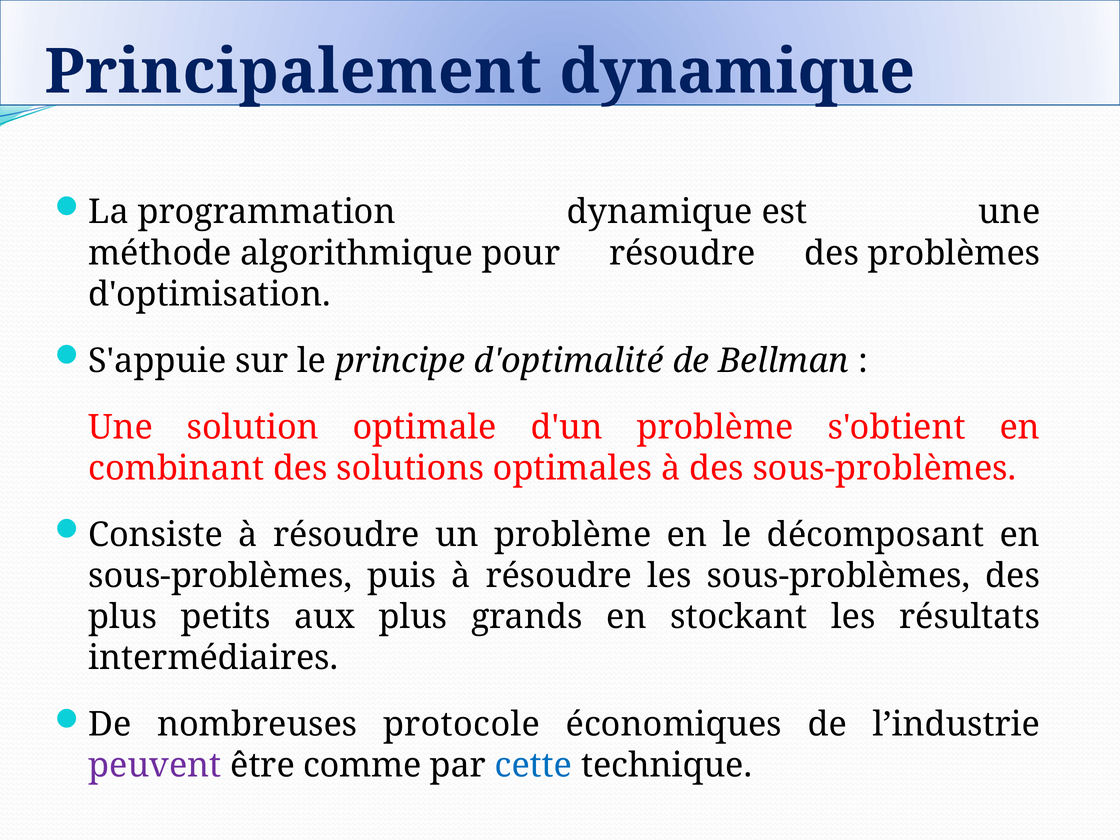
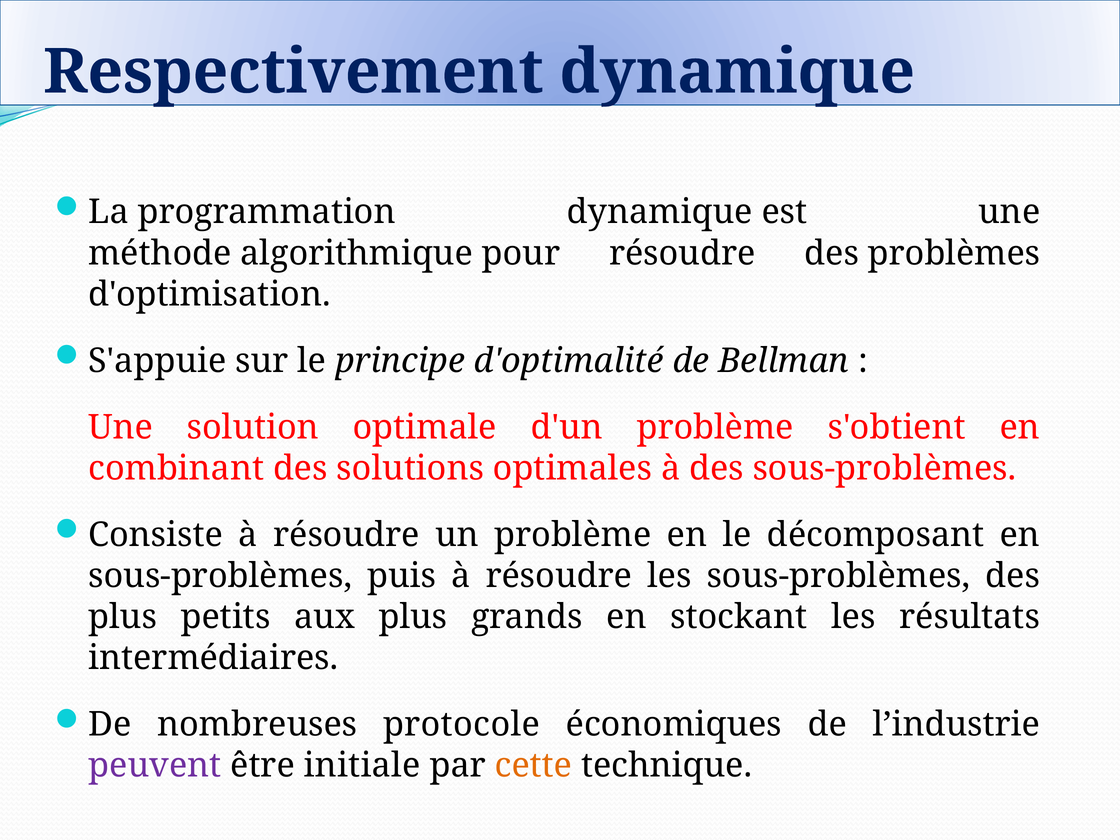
Principalement: Principalement -> Respectivement
comme: comme -> initiale
cette colour: blue -> orange
